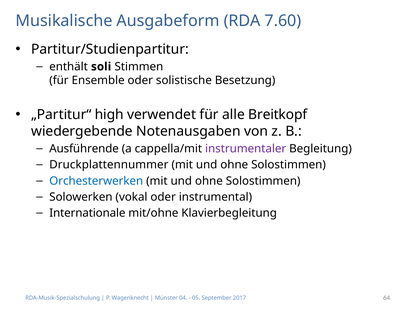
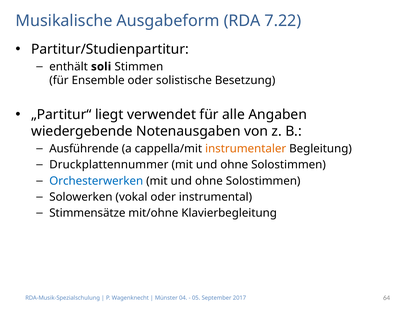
7.60: 7.60 -> 7.22
high: high -> liegt
Breitkopf: Breitkopf -> Angaben
instrumentaler colour: purple -> orange
Internationale: Internationale -> Stimmensätze
